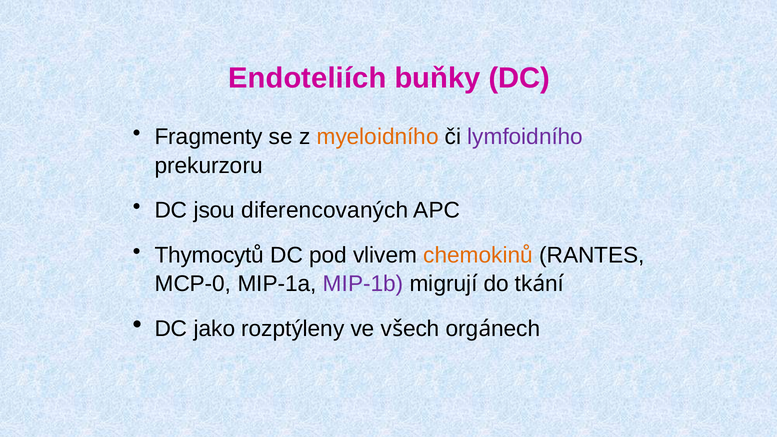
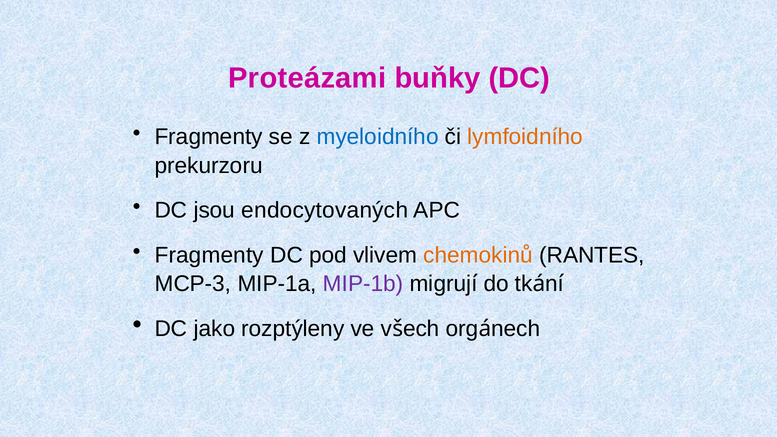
Endoteliích: Endoteliích -> Proteázami
myeloidního colour: orange -> blue
lymfoidního colour: purple -> orange
diferencovaných: diferencovaných -> endocytovaných
Thymocytů at (209, 255): Thymocytů -> Fragmenty
MCP-0: MCP-0 -> MCP-3
